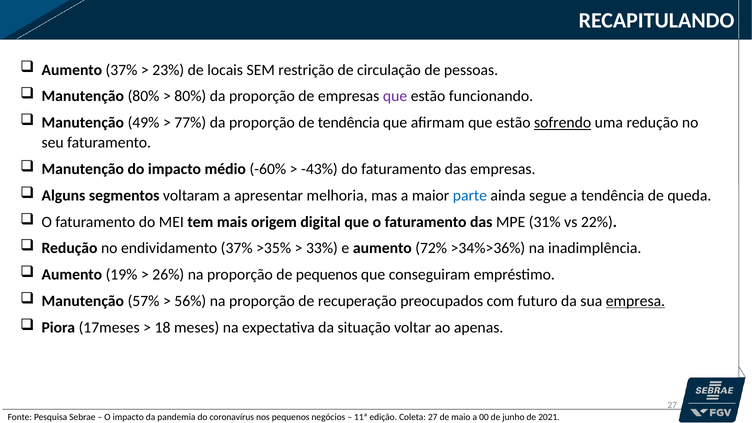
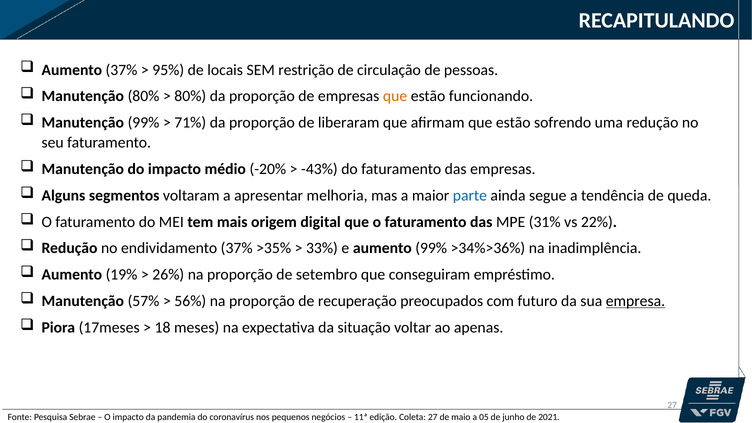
23%: 23% -> 95%
que at (395, 96) colour: purple -> orange
Manutenção 49%: 49% -> 99%
77%: 77% -> 71%
de tendência: tendência -> liberaram
sofrendo underline: present -> none
-60%: -60% -> -20%
aumento 72%: 72% -> 99%
de pequenos: pequenos -> setembro
00: 00 -> 05
